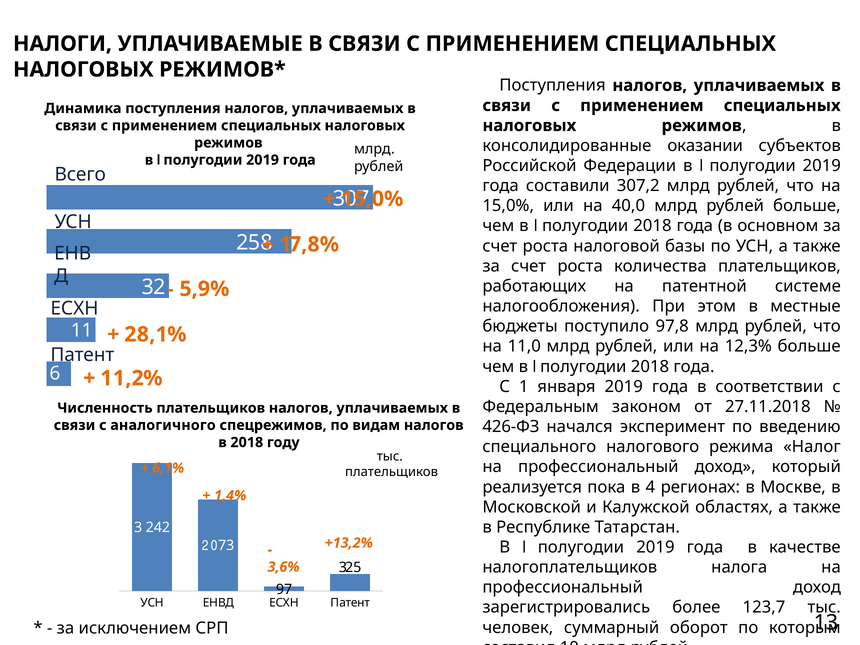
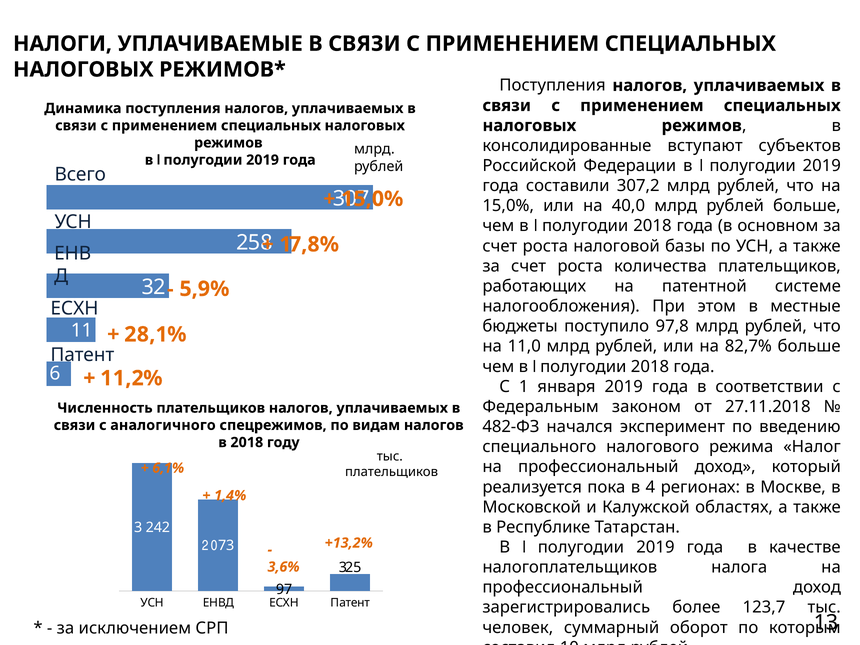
оказании: оказании -> вступают
12,3%: 12,3% -> 82,7%
426-ФЗ: 426-ФЗ -> 482-ФЗ
